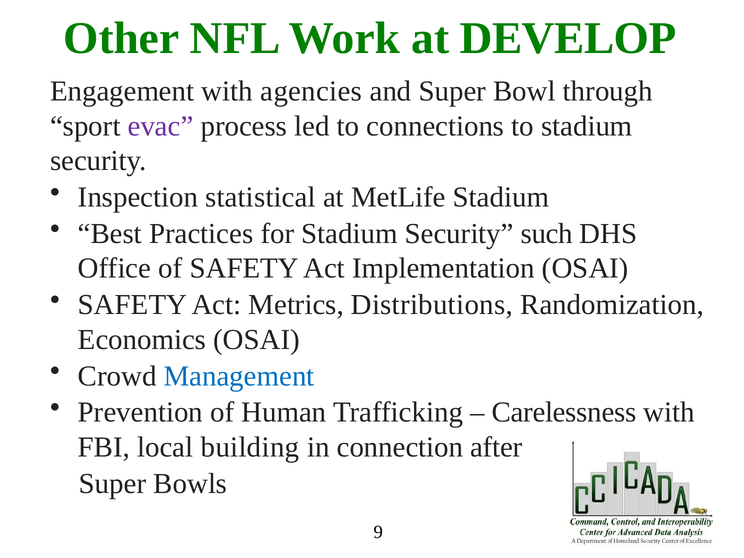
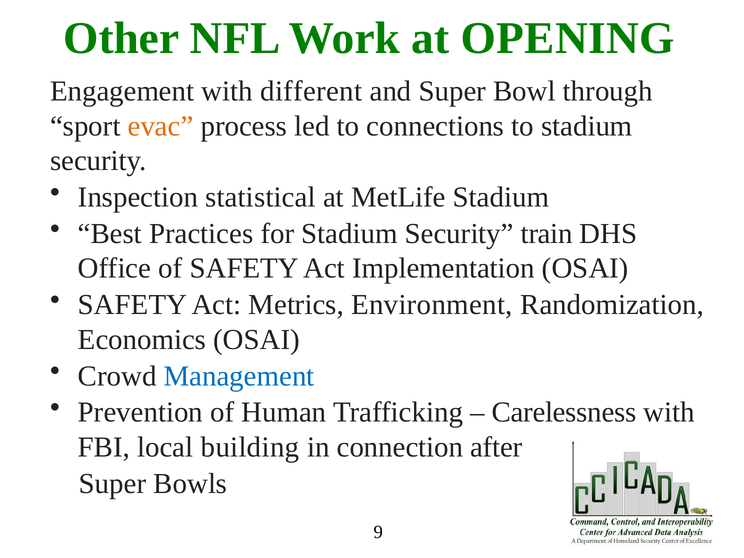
DEVELOP: DEVELOP -> OPENING
agencies: agencies -> different
evac colour: purple -> orange
such: such -> train
Distributions: Distributions -> Environment
